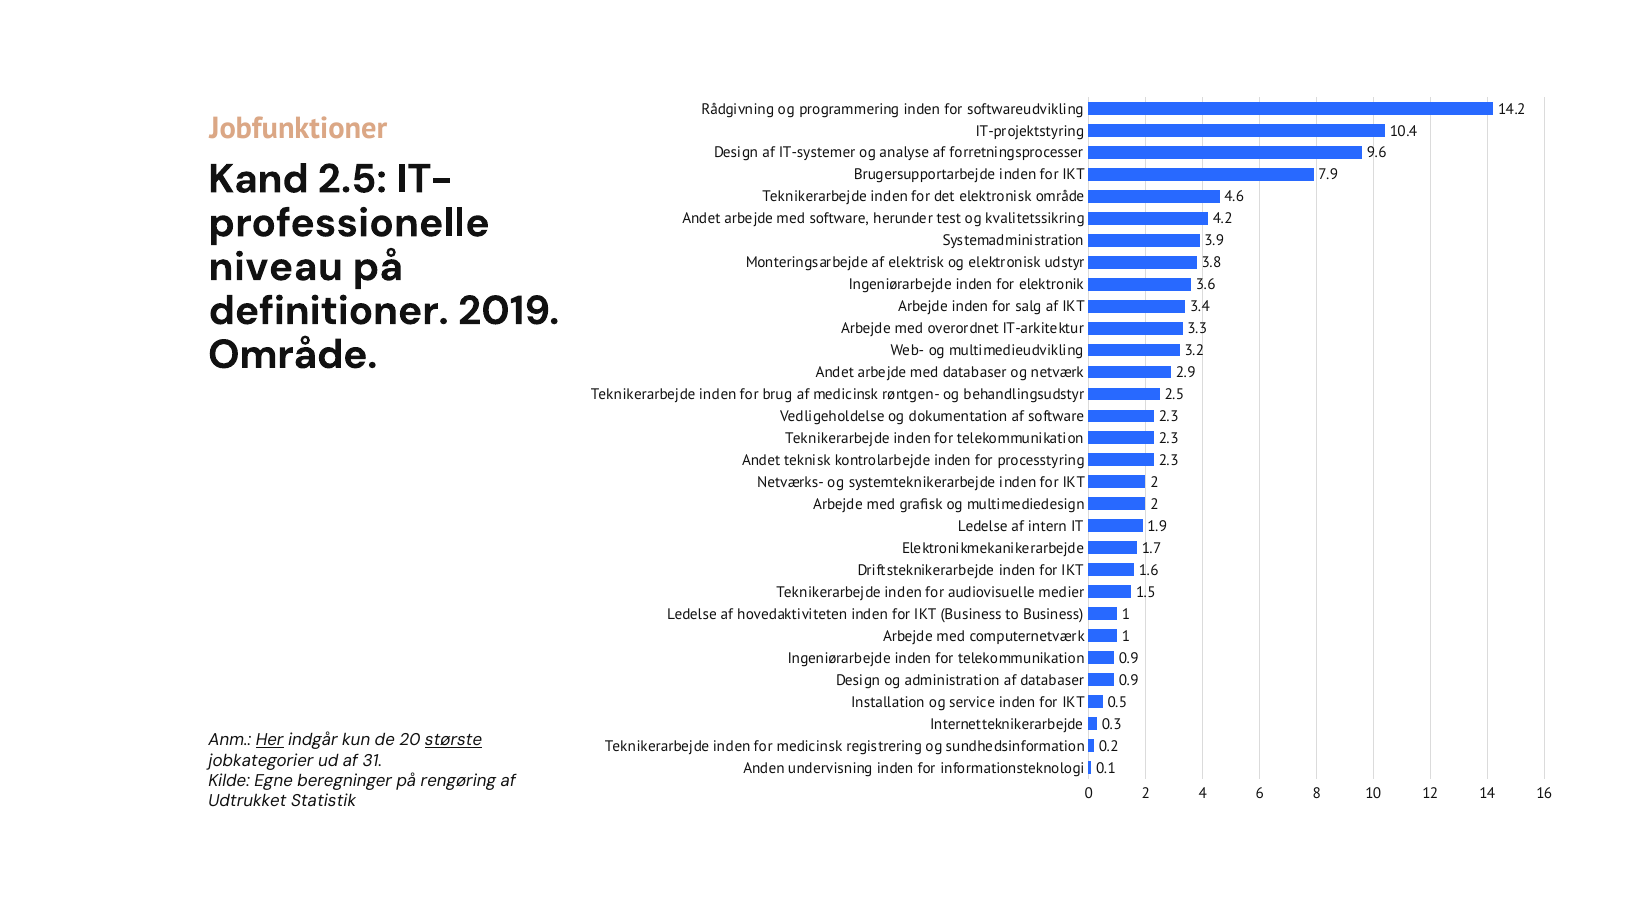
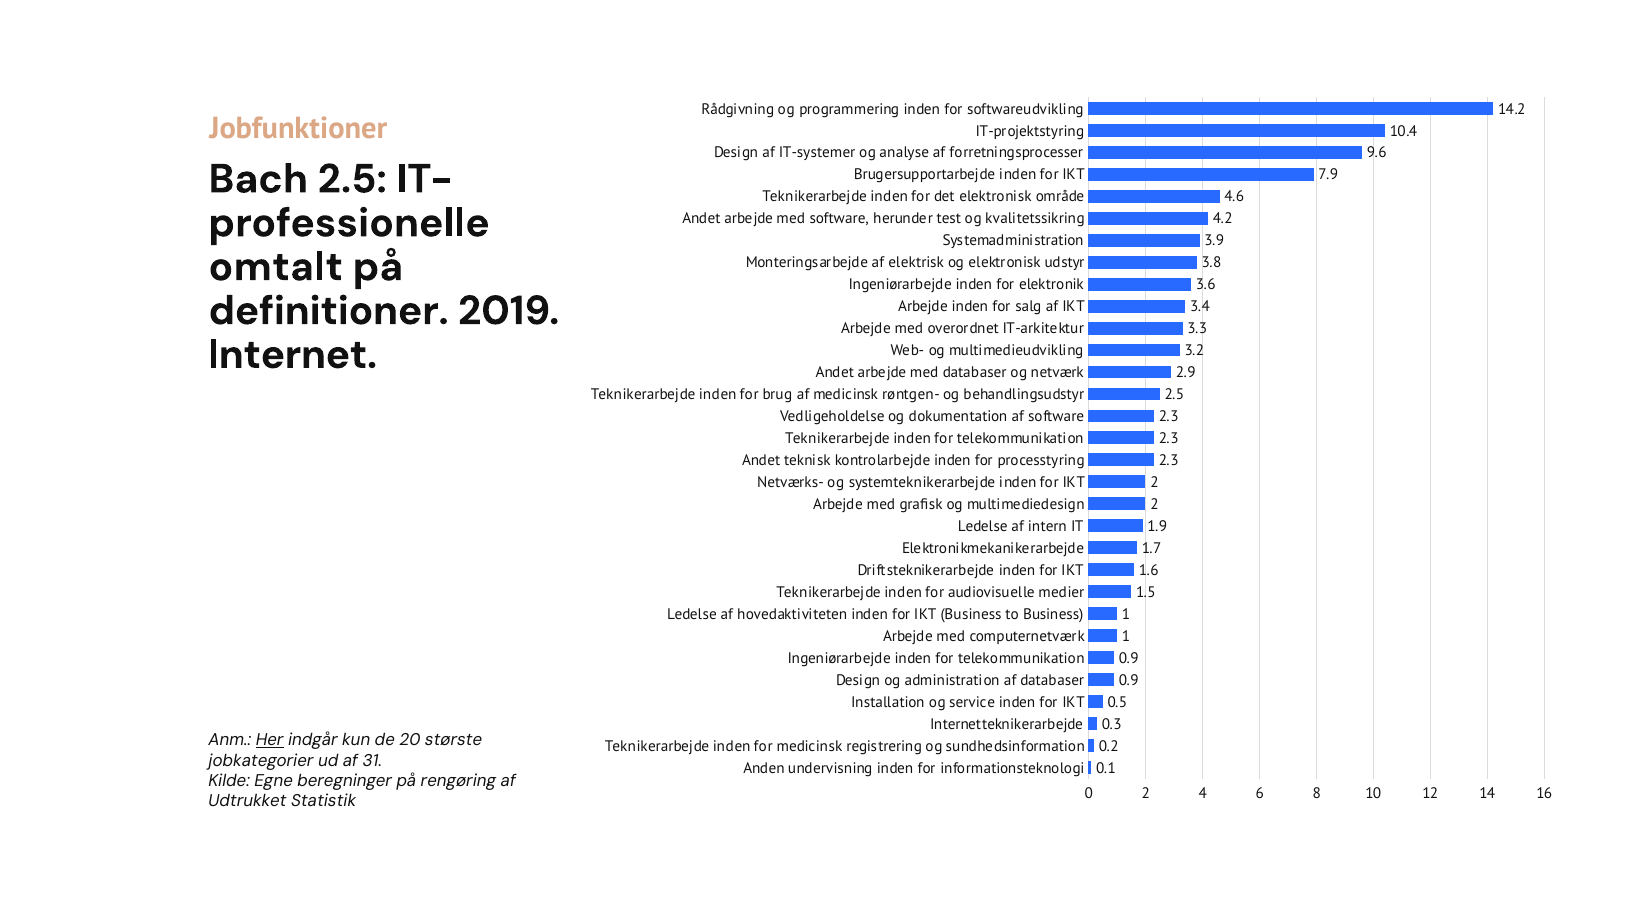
Kand: Kand -> Bach
niveau: niveau -> omtalt
Område at (293, 354): Område -> Internet
største underline: present -> none
